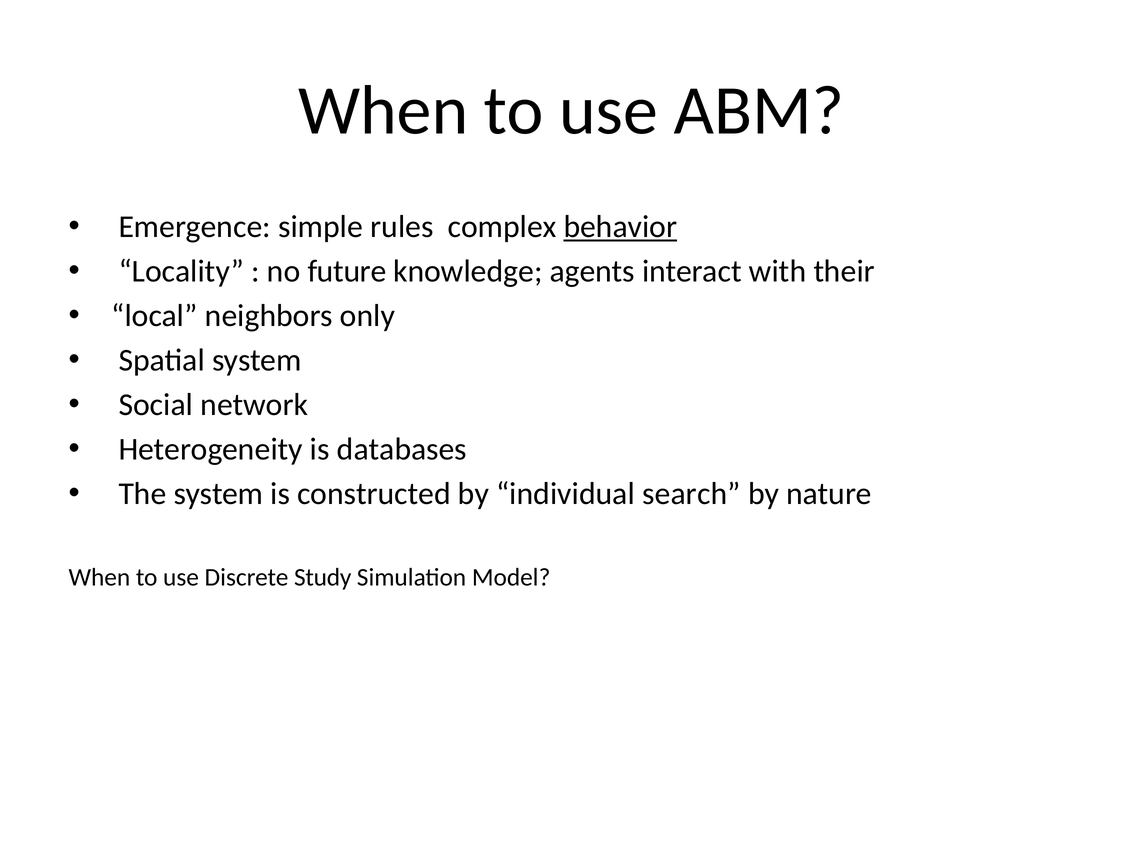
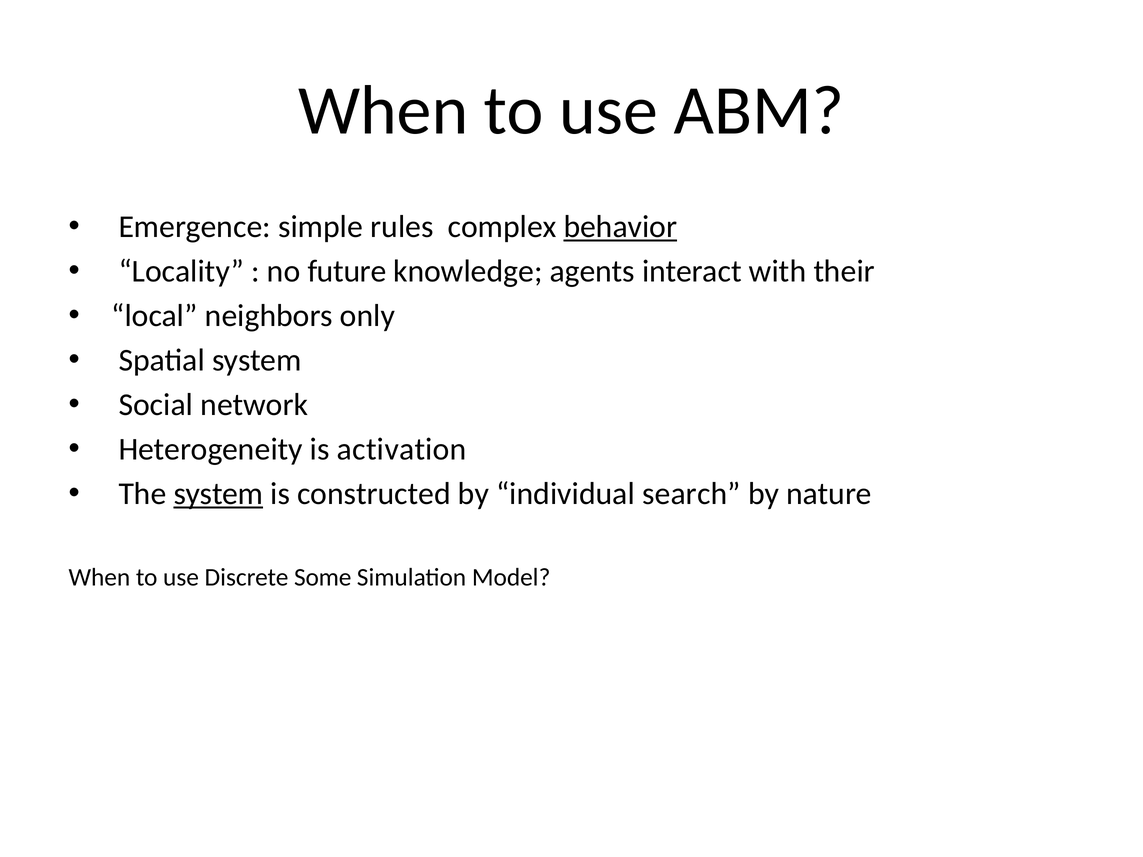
databases: databases -> activation
system at (218, 494) underline: none -> present
Study: Study -> Some
